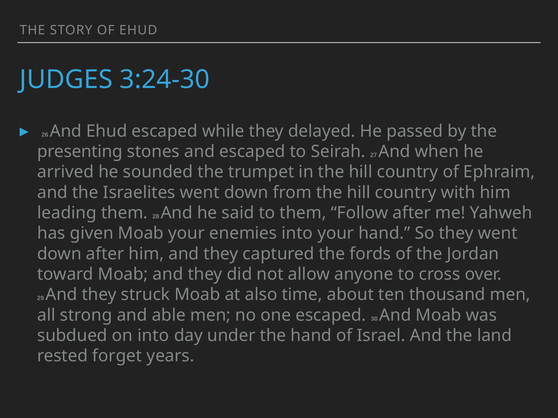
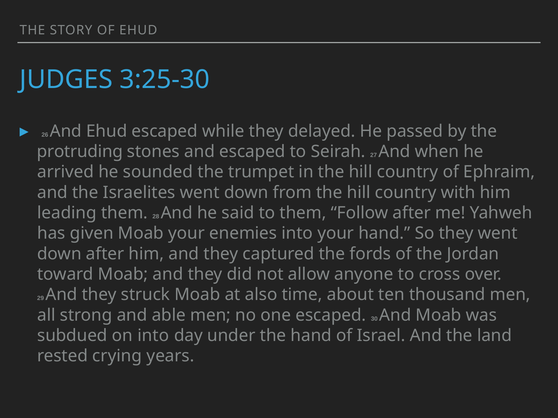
3:24-30: 3:24-30 -> 3:25-30
presenting: presenting -> protruding
forget: forget -> crying
